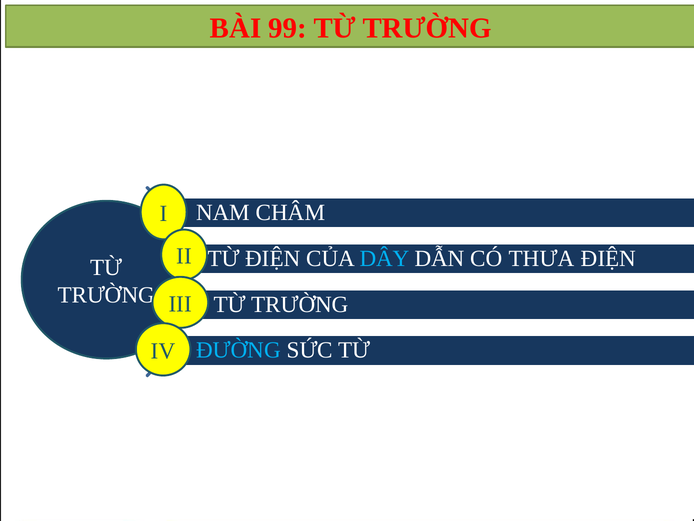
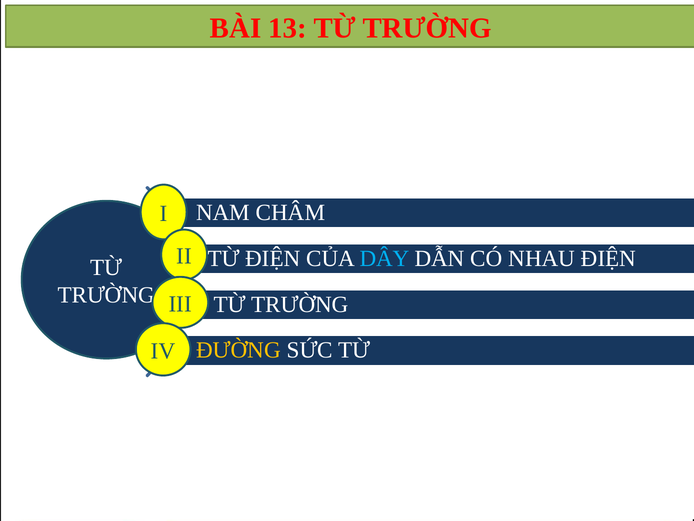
99: 99 -> 13
THƯA: THƯA -> NHAU
ĐƯỜNG colour: light blue -> yellow
